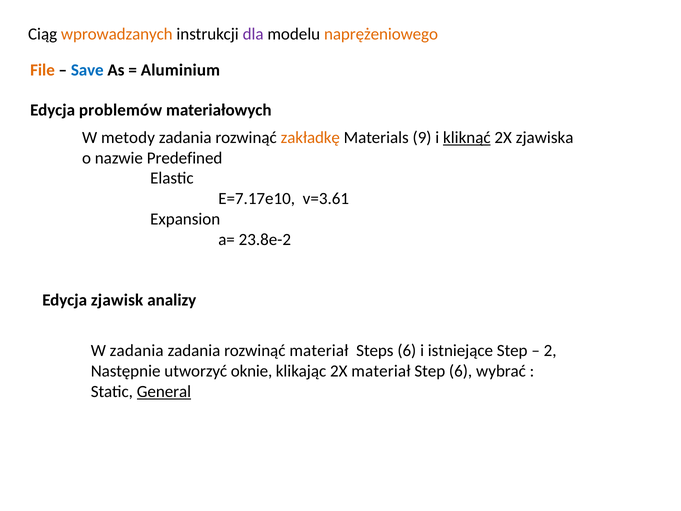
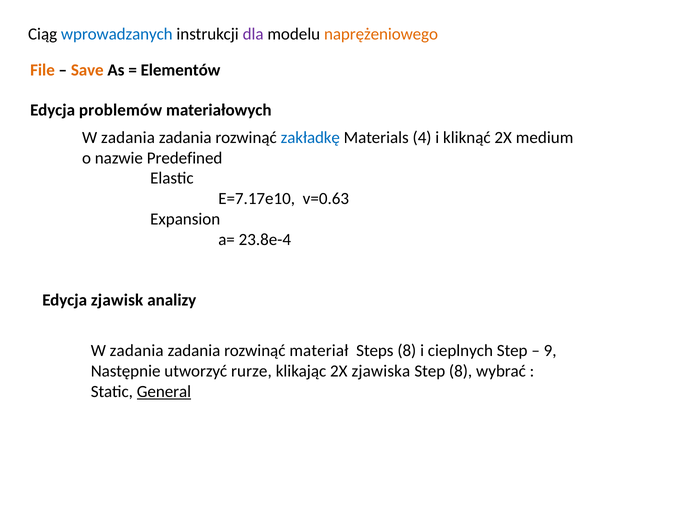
wprowadzanych colour: orange -> blue
Save colour: blue -> orange
Aluminium: Aluminium -> Elementów
metody at (128, 137): metody -> zadania
zakładkę colour: orange -> blue
9: 9 -> 4
kliknąć underline: present -> none
zjawiska: zjawiska -> medium
v=3.61: v=3.61 -> v=0.63
23.8e-2: 23.8e-2 -> 23.8e-4
Steps 6: 6 -> 8
istniejące: istniejące -> cieplnych
2: 2 -> 9
oknie: oknie -> rurze
2X materiał: materiał -> zjawiska
Step 6: 6 -> 8
